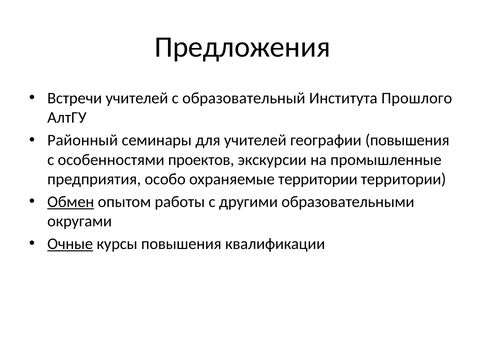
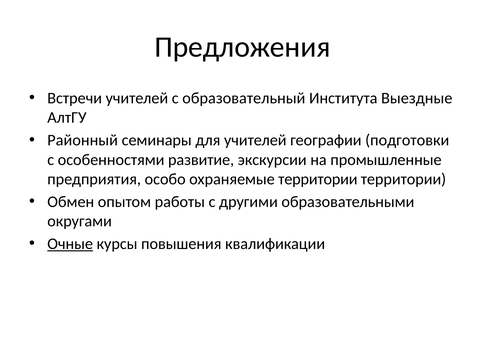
Прошлого: Прошлого -> Выездные
географии повышения: повышения -> подготовки
проектов: проектов -> развитие
Обмен underline: present -> none
